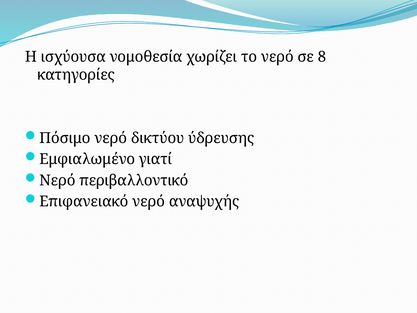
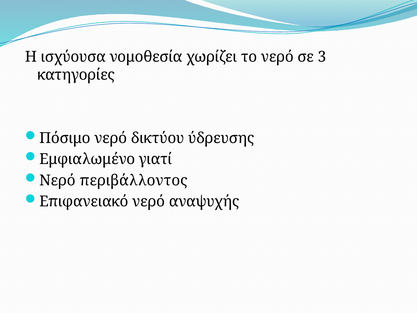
8: 8 -> 3
περιβαλλοντικό: περιβαλλοντικό -> περιβάλλοντος
